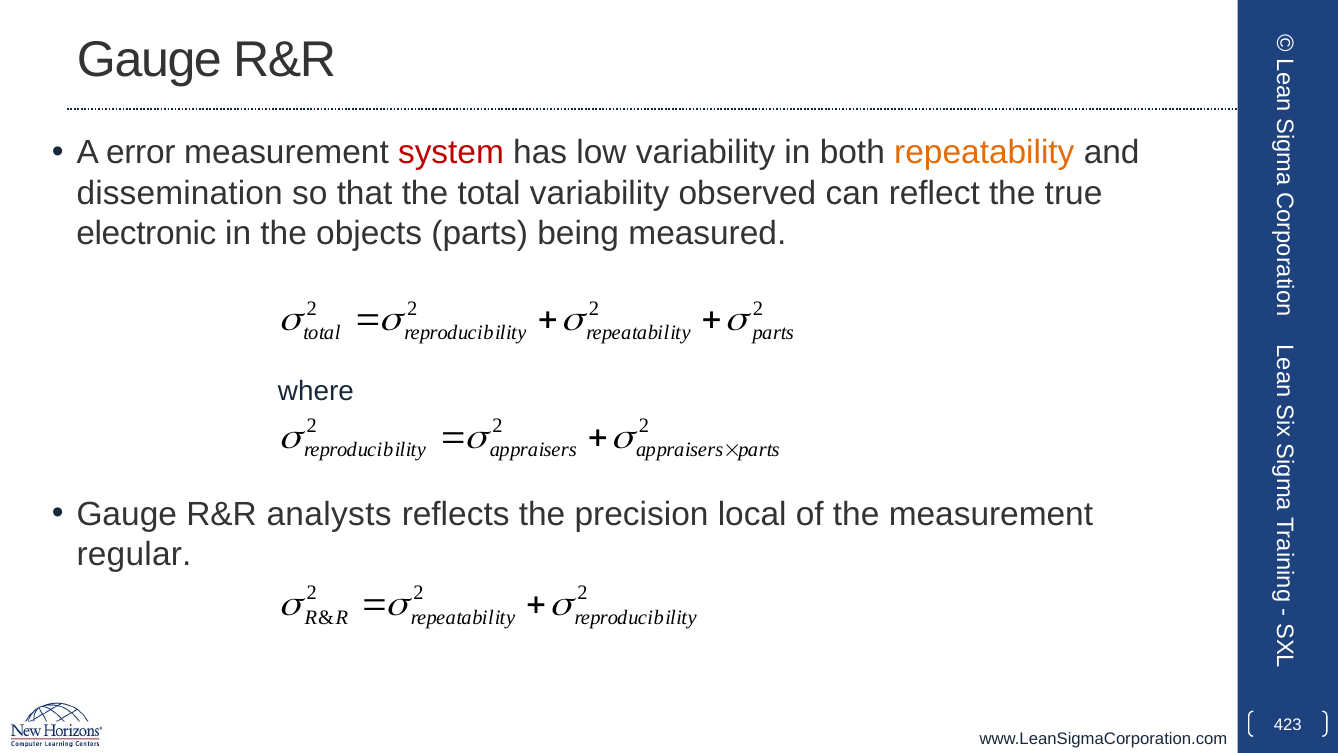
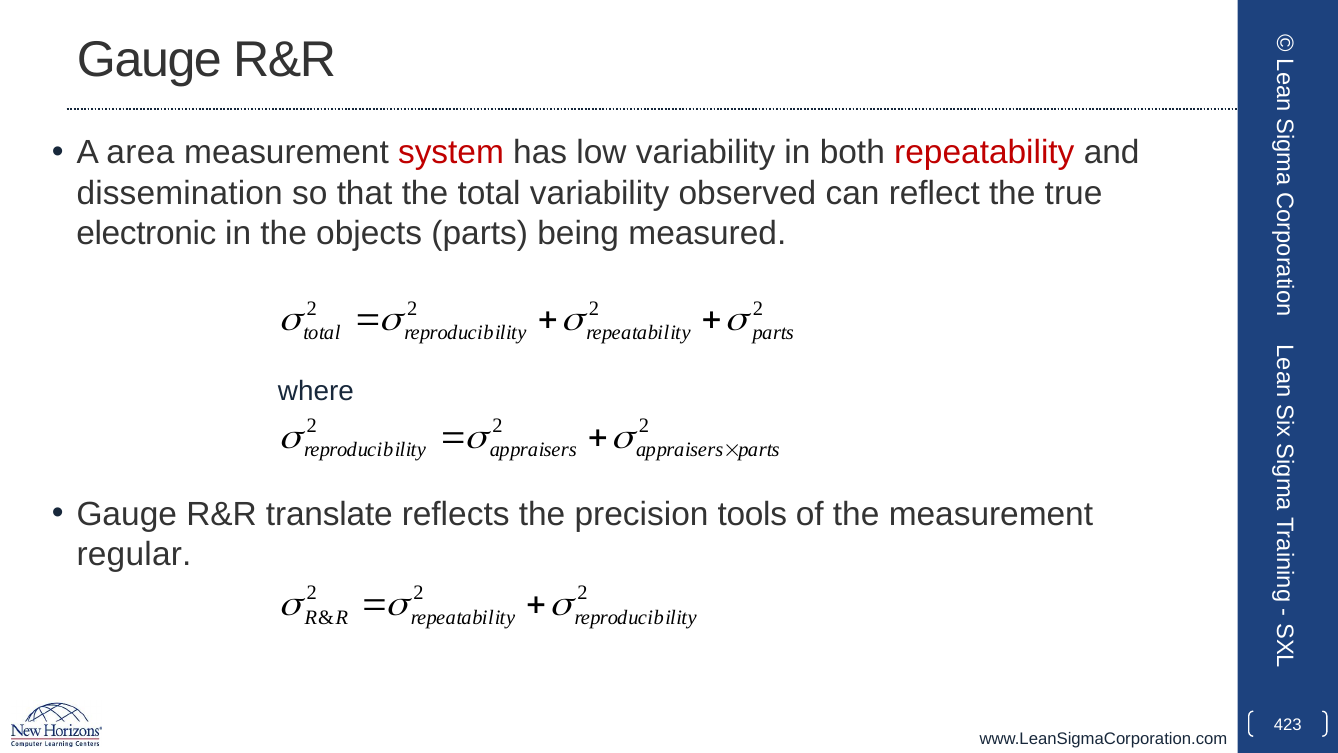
error: error -> area
repeatability colour: orange -> red
analysts: analysts -> translate
local: local -> tools
